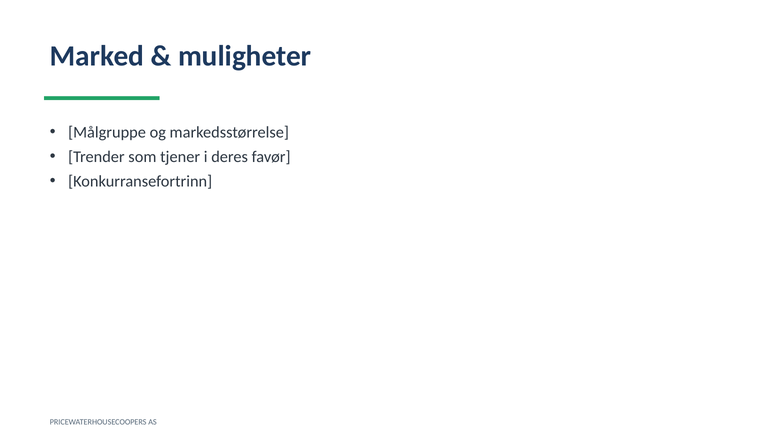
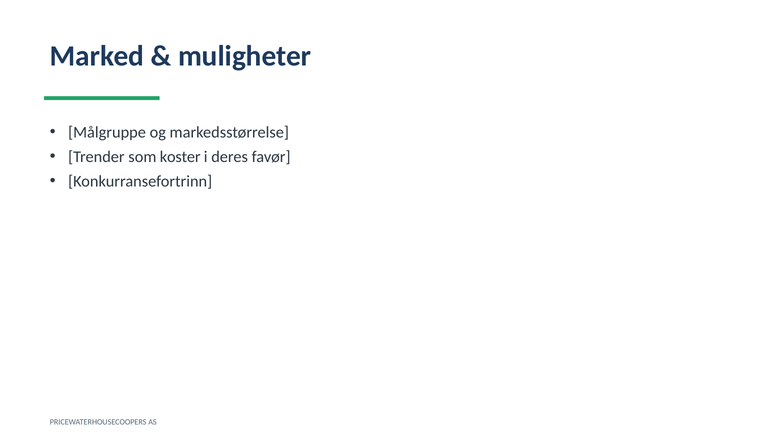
tjener: tjener -> koster
